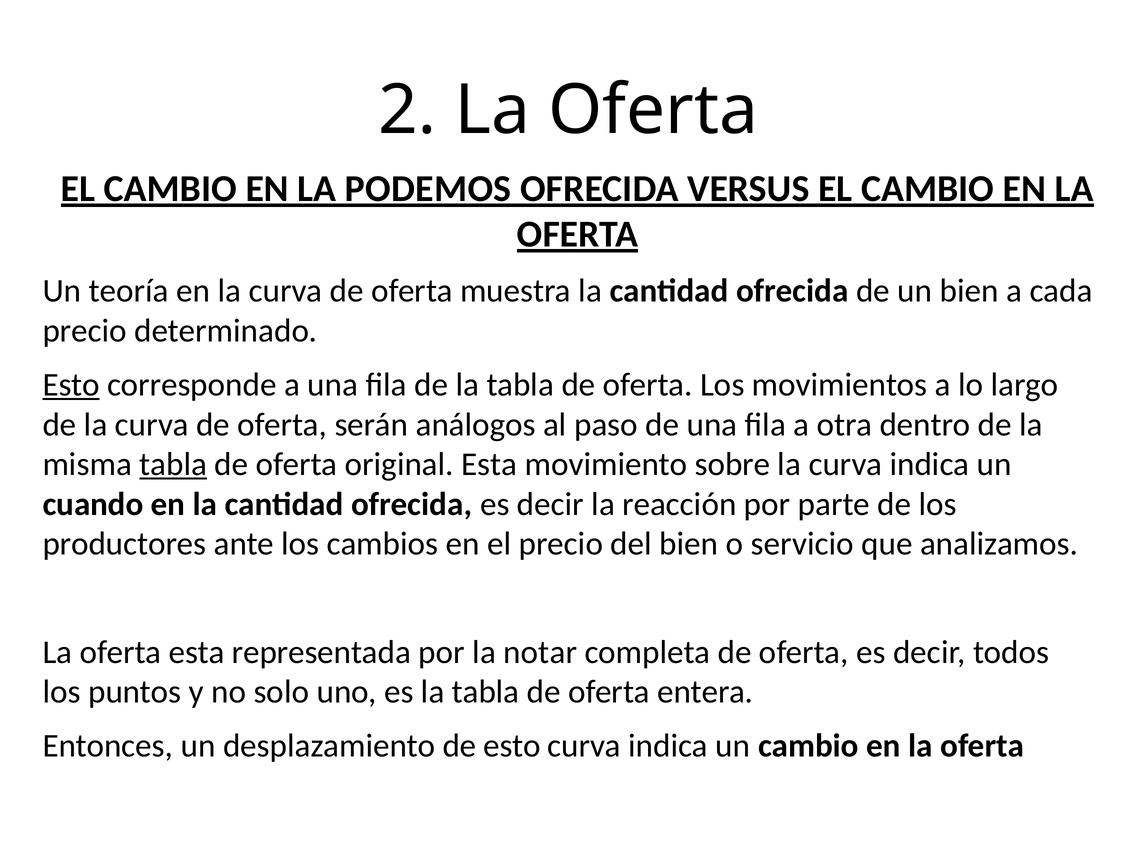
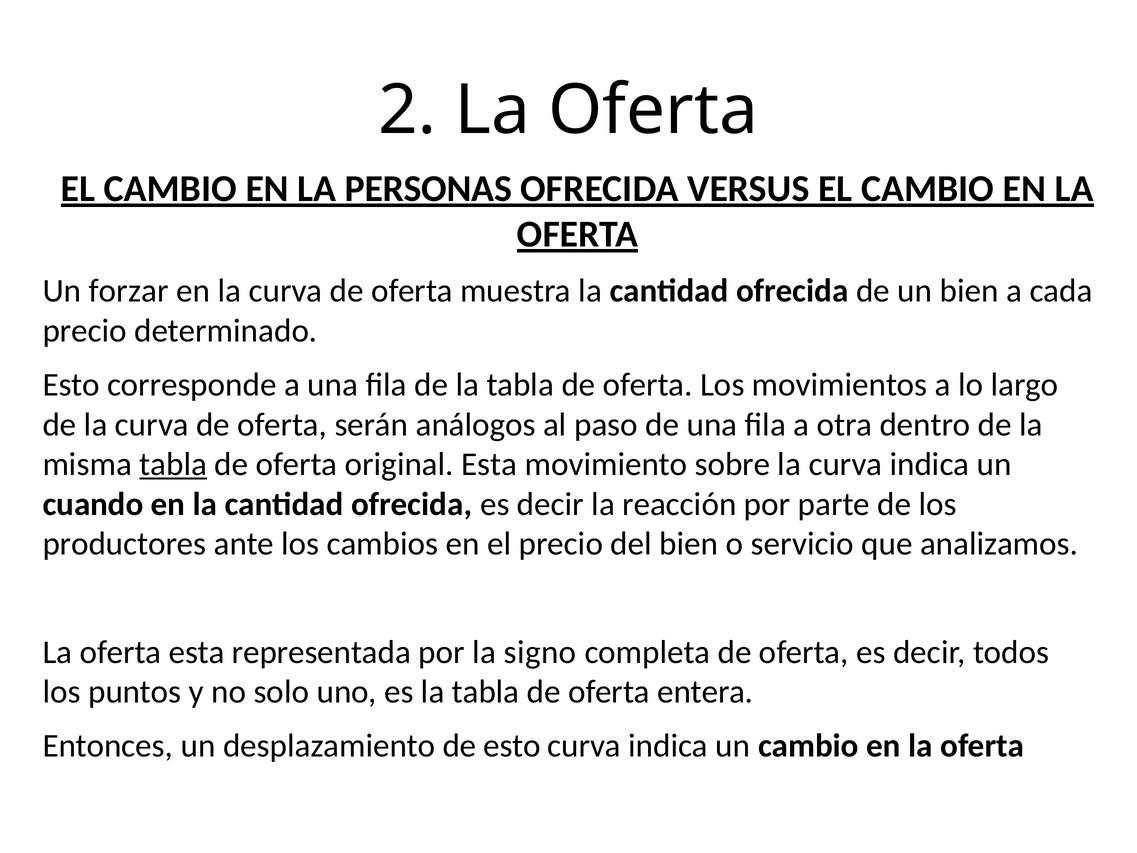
PODEMOS: PODEMOS -> PERSONAS
teoría: teoría -> forzar
Esto at (71, 385) underline: present -> none
notar: notar -> signo
